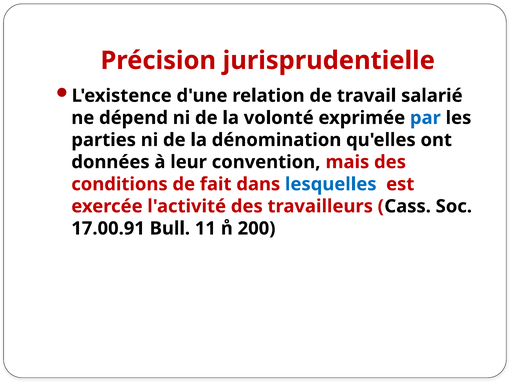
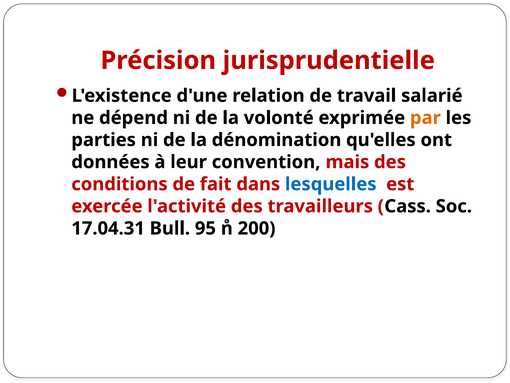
par colour: blue -> orange
17.00.91: 17.00.91 -> 17.04.31
11: 11 -> 95
